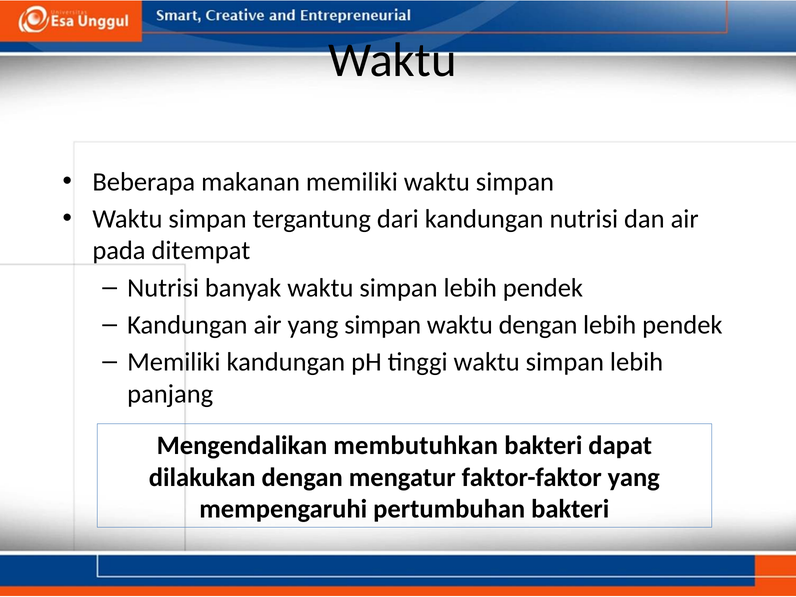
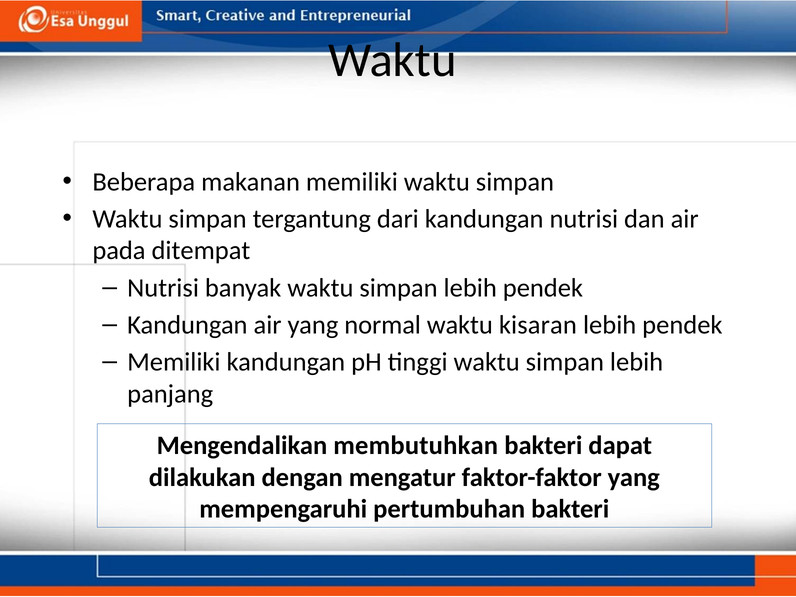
yang simpan: simpan -> normal
waktu dengan: dengan -> kisaran
